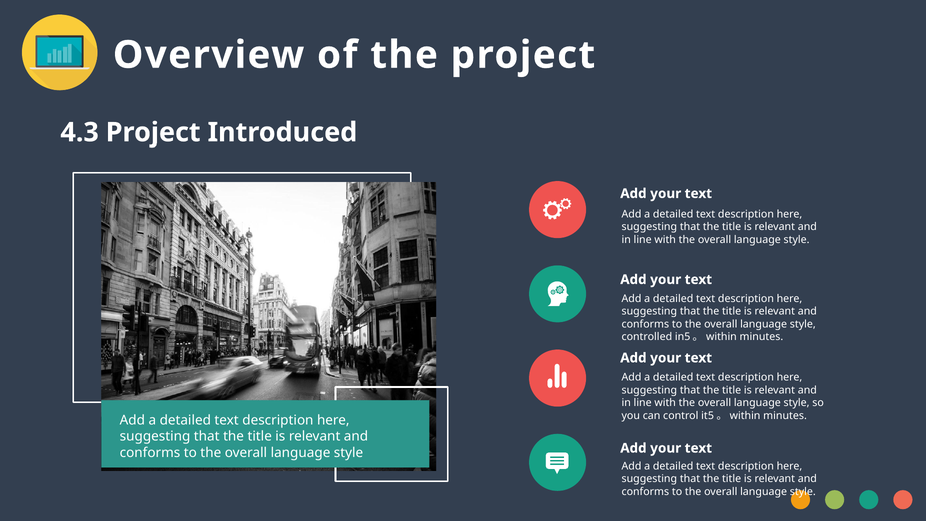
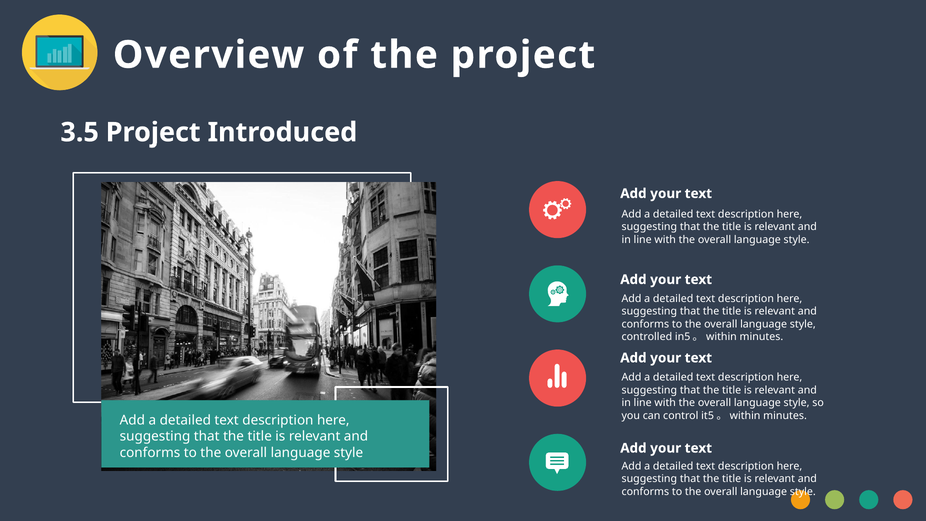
4.3: 4.3 -> 3.5
